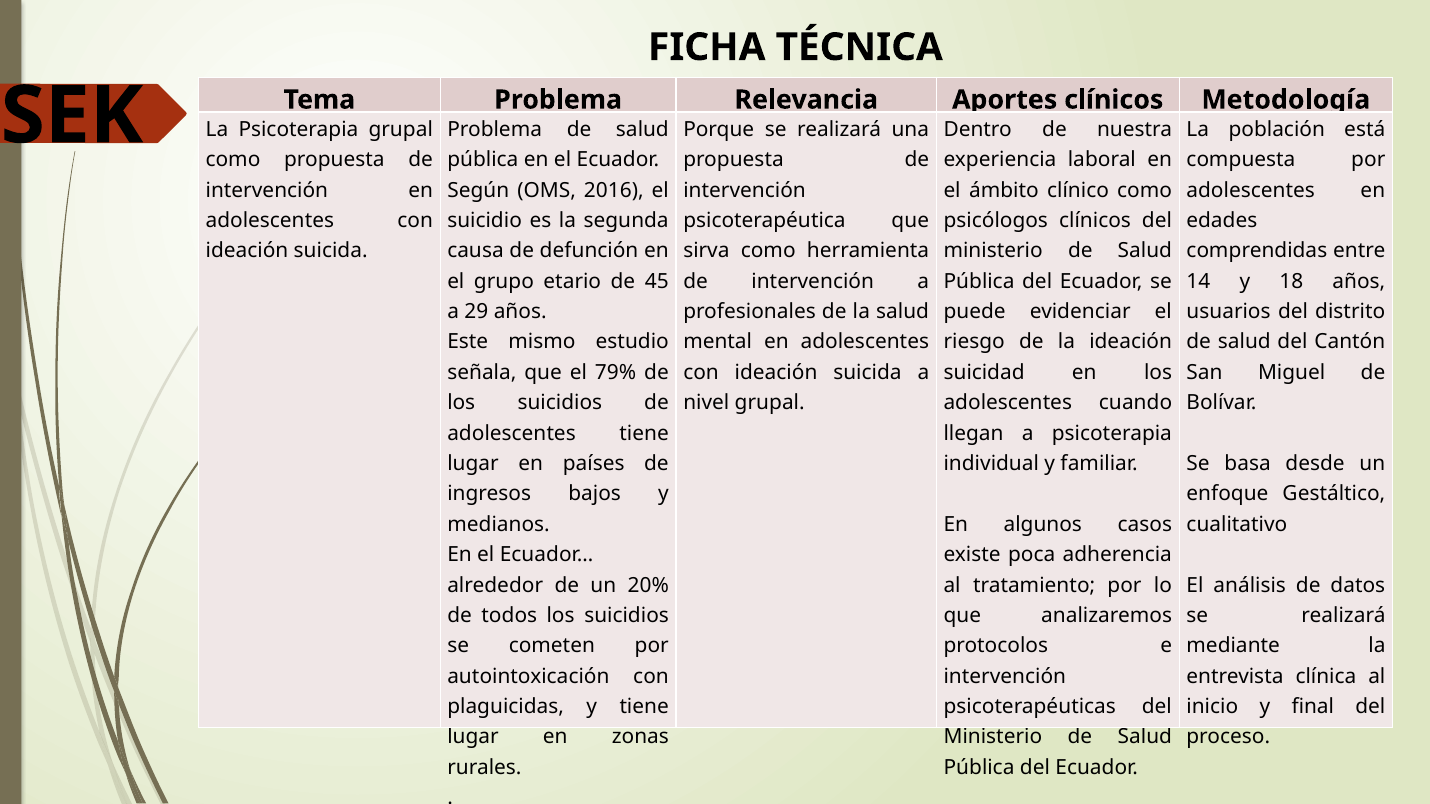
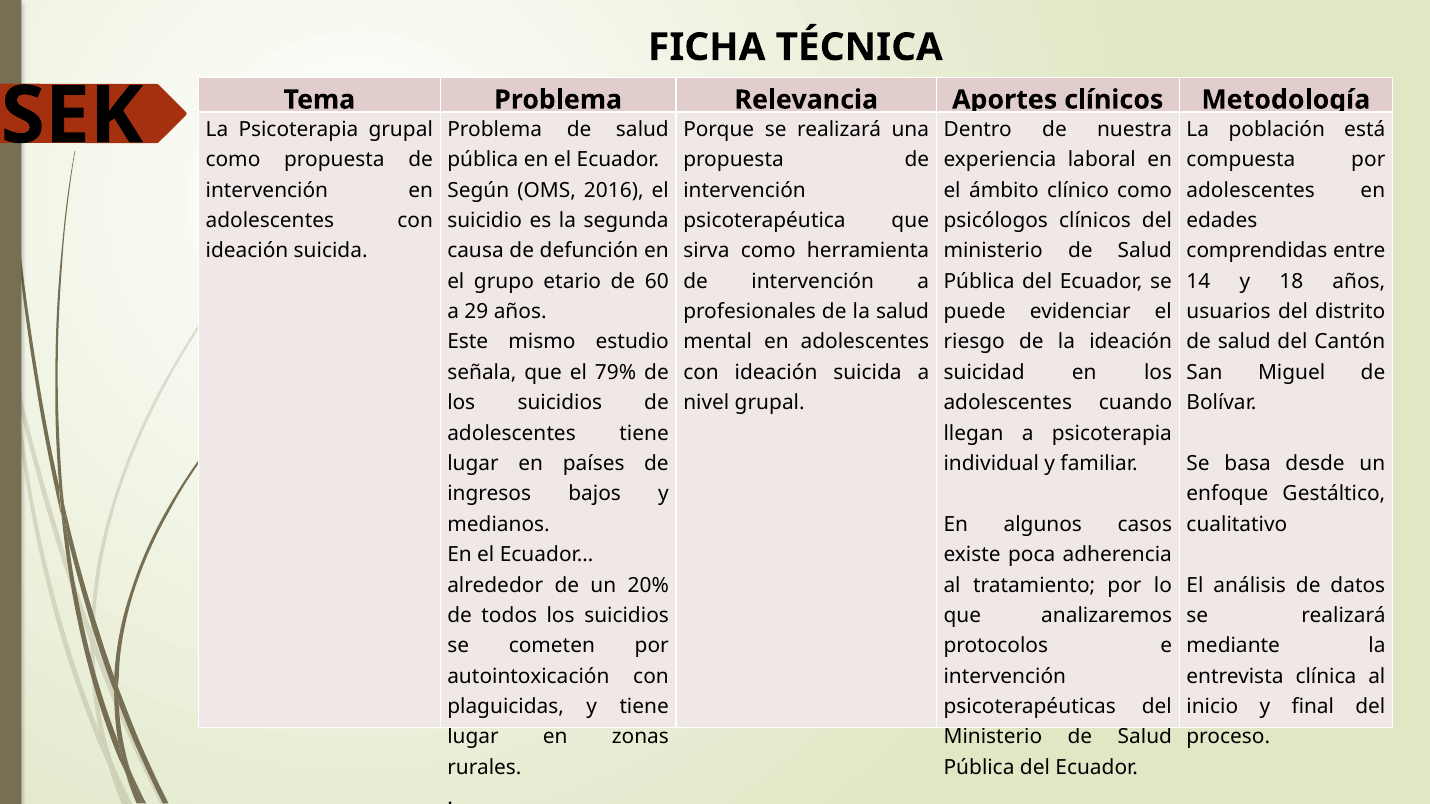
45: 45 -> 60
